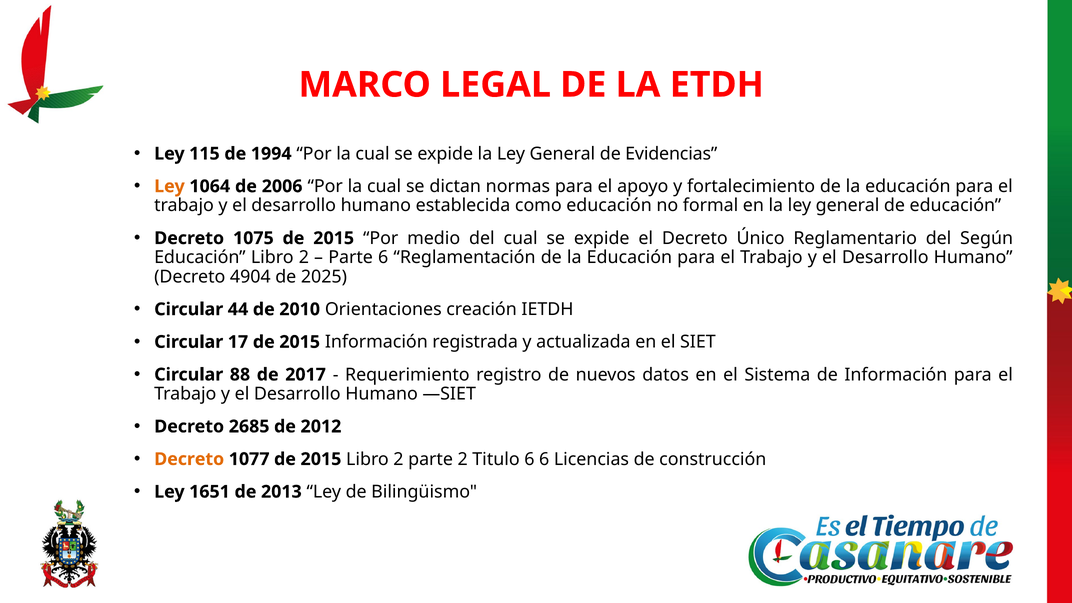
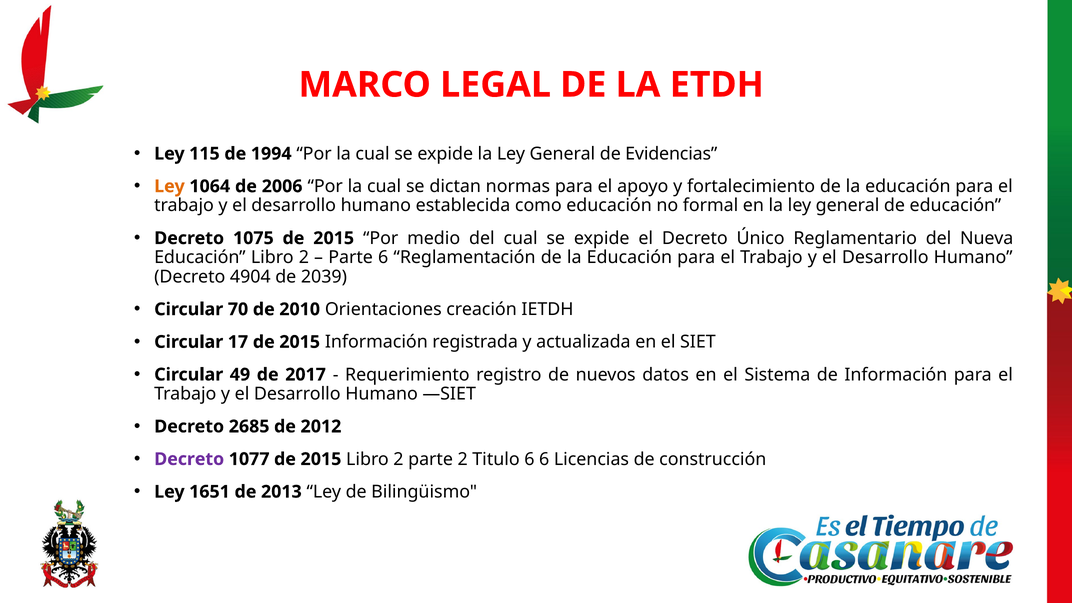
Según: Según -> Nueva
2025: 2025 -> 2039
44: 44 -> 70
88: 88 -> 49
Decreto at (189, 459) colour: orange -> purple
